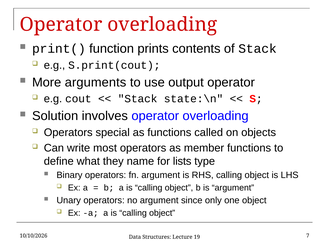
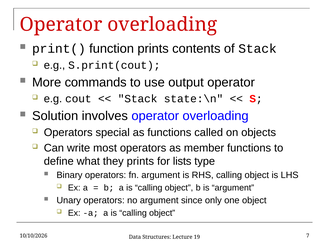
arguments: arguments -> commands
they name: name -> prints
